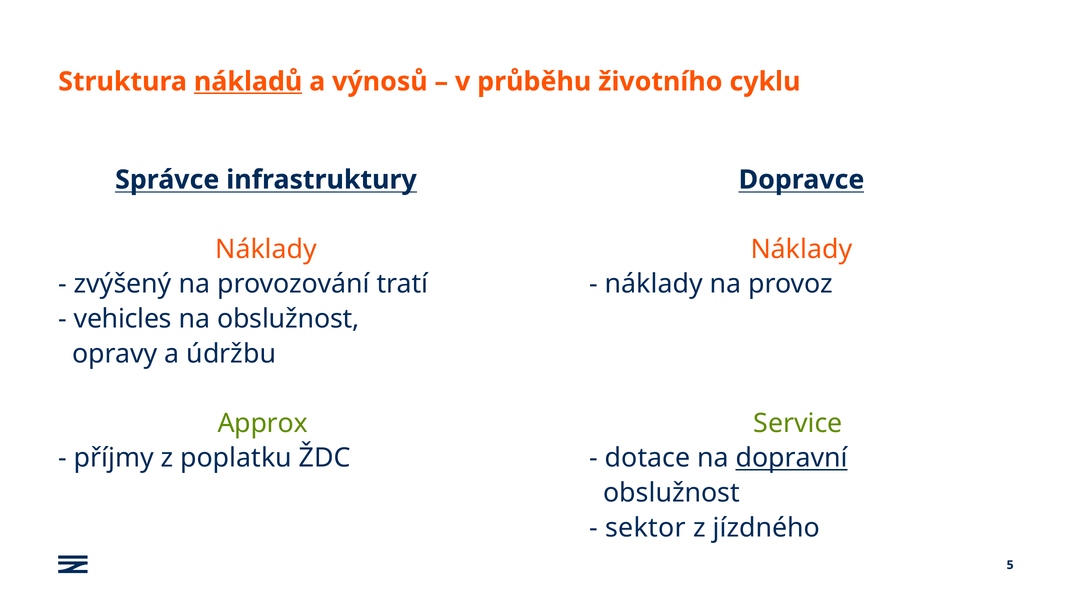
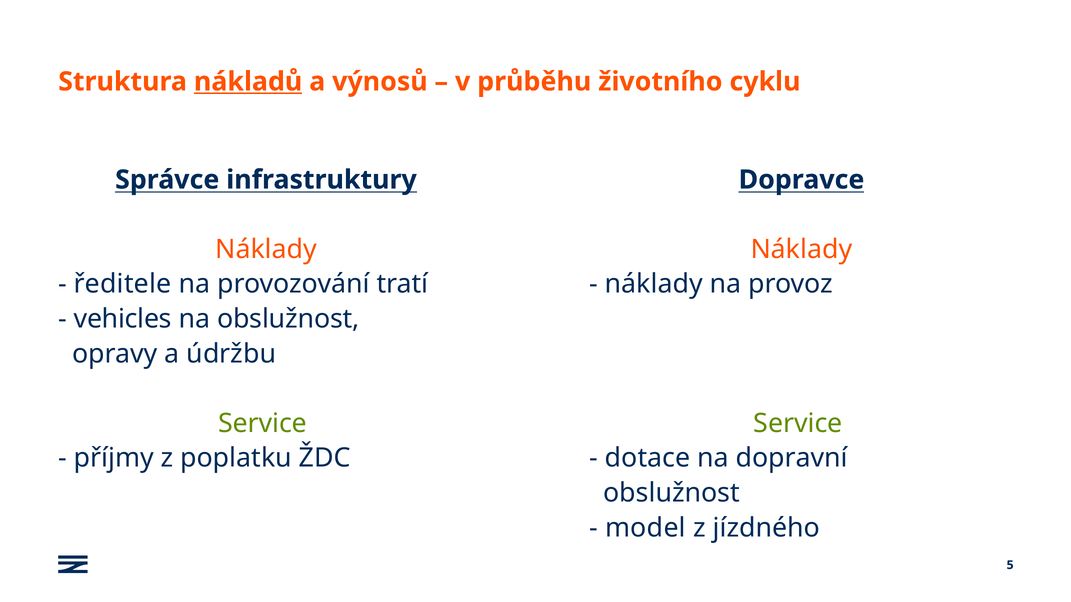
zvýšený: zvýšený -> ředitele
Approx at (263, 424): Approx -> Service
dopravní underline: present -> none
sektor: sektor -> model
